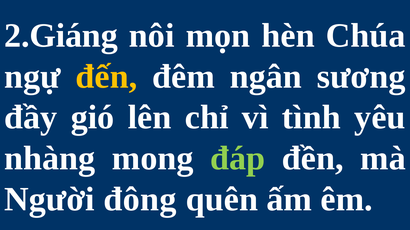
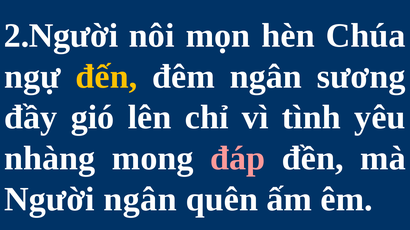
2.Giáng: 2.Giáng -> 2.Người
đáp colour: light green -> pink
Người đông: đông -> ngân
